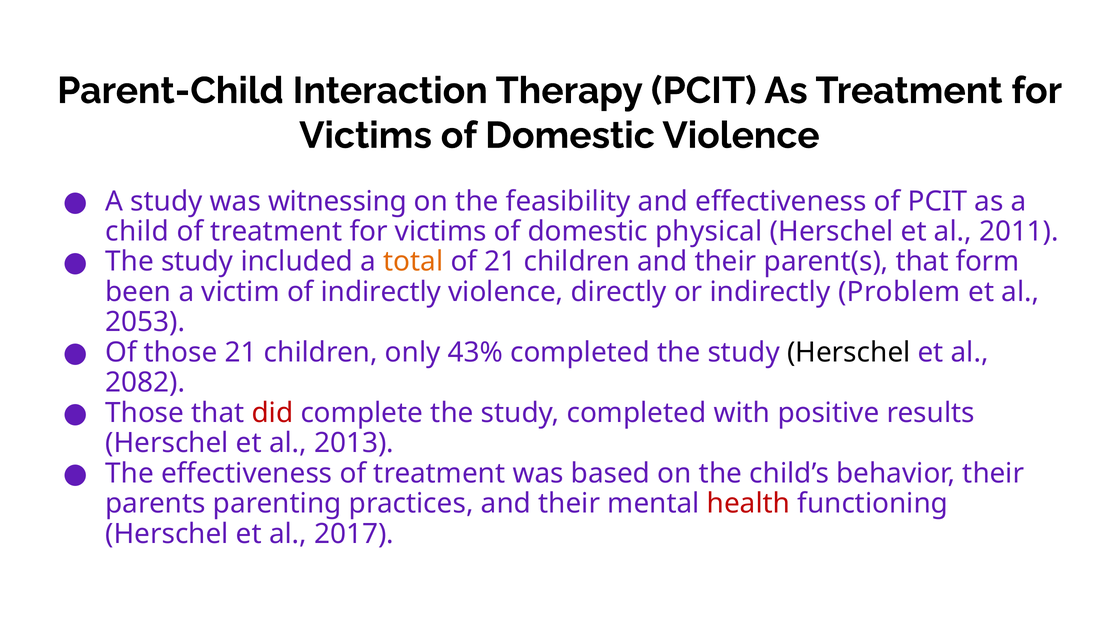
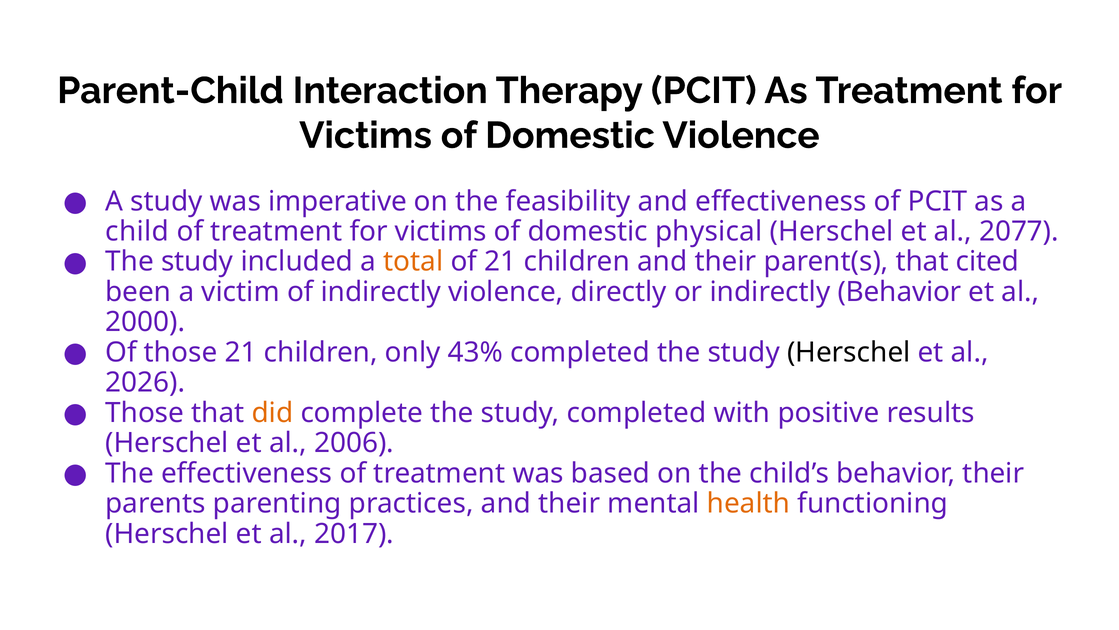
witnessing: witnessing -> imperative
2011: 2011 -> 2077
form: form -> cited
indirectly Problem: Problem -> Behavior
2053: 2053 -> 2000
2082: 2082 -> 2026
did colour: red -> orange
2013: 2013 -> 2006
health colour: red -> orange
